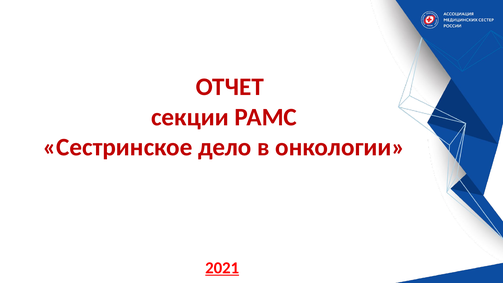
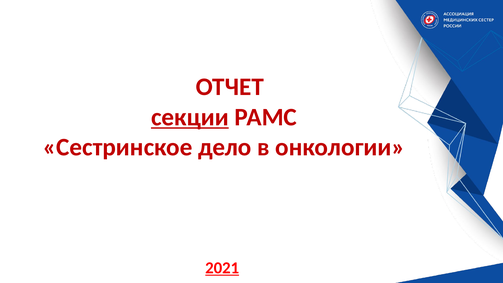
секции underline: none -> present
